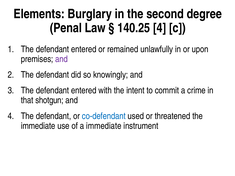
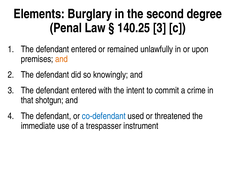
140.25 4: 4 -> 3
and at (62, 59) colour: purple -> orange
a immediate: immediate -> trespasser
